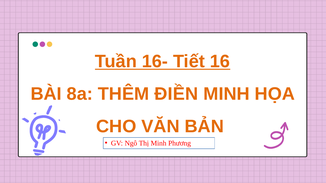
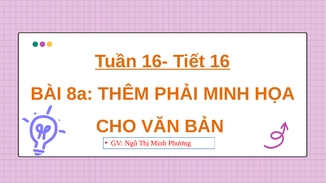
ĐIỀN: ĐIỀN -> PHẢI
